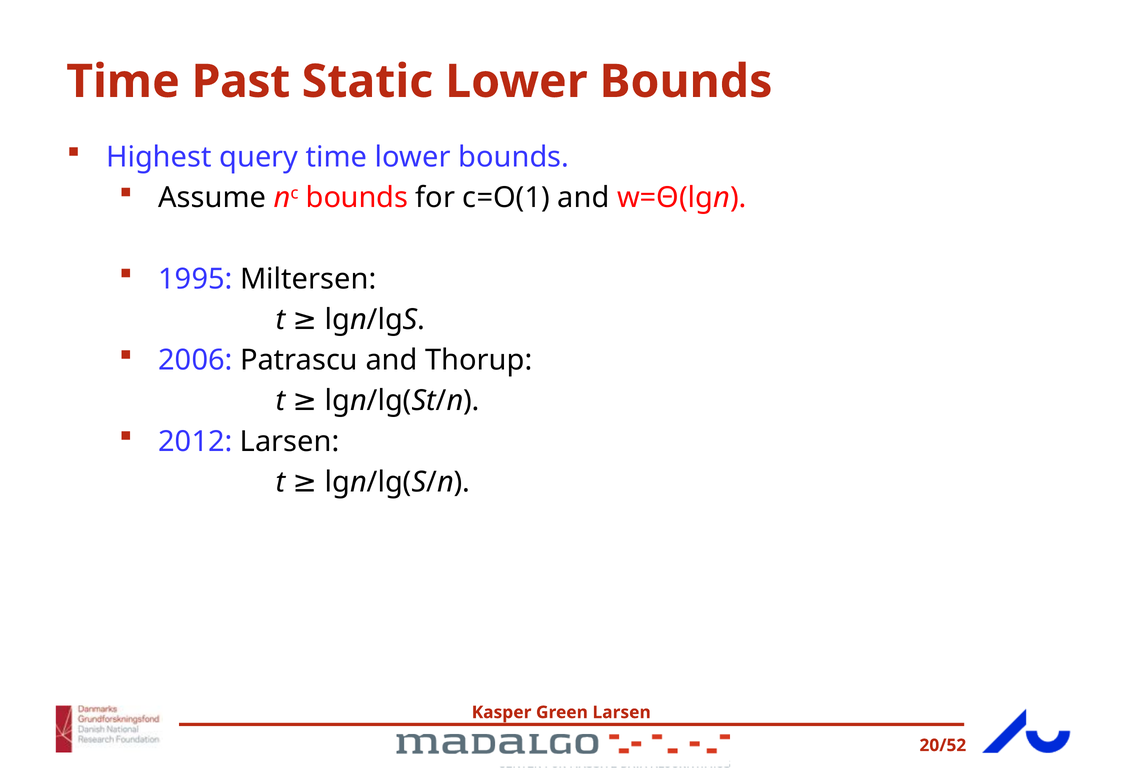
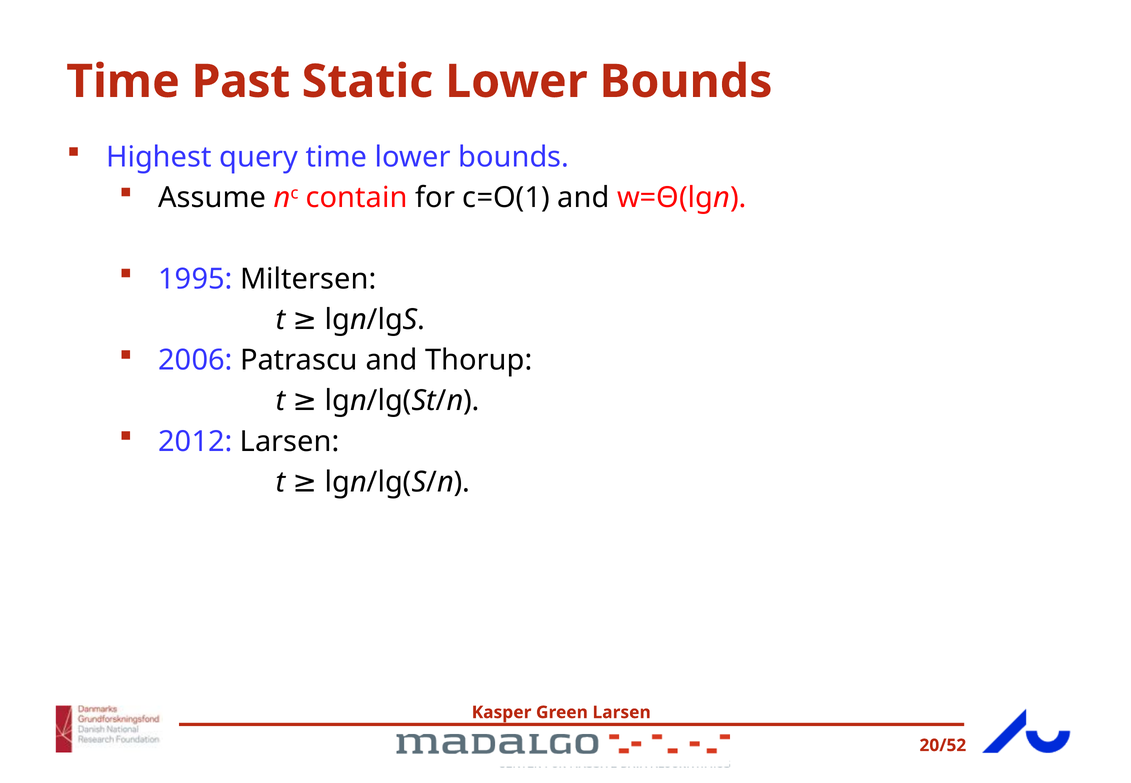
nc bounds: bounds -> contain
